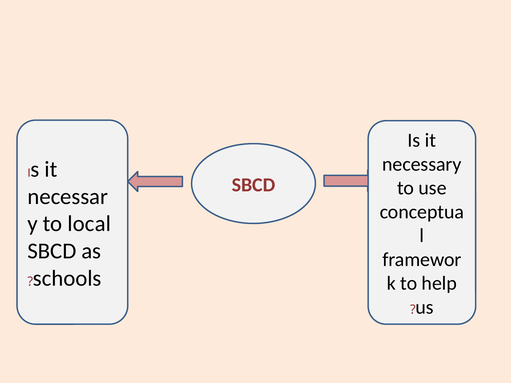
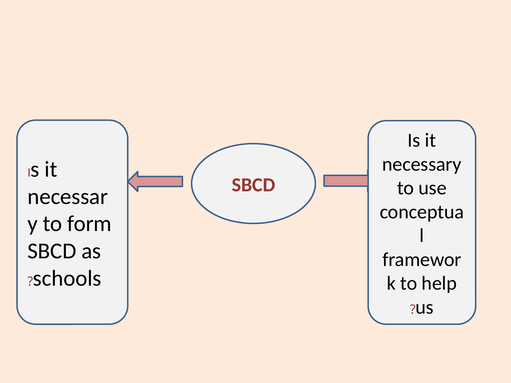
local: local -> form
